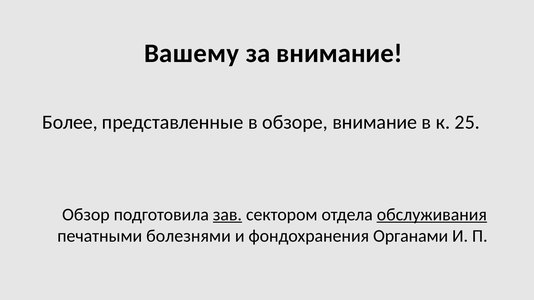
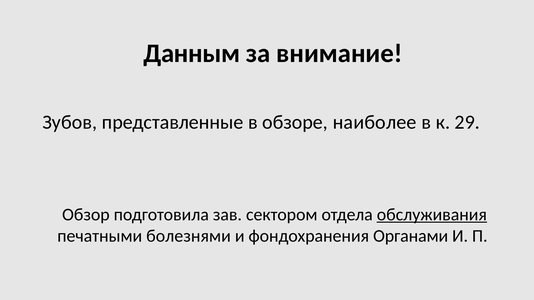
Вашему: Вашему -> Данным
Более: Более -> Зубов
обзоре внимание: внимание -> наиболее
25: 25 -> 29
зав underline: present -> none
